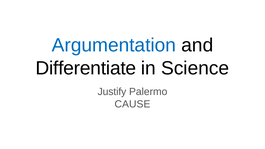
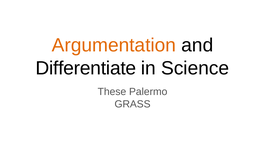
Argumentation colour: blue -> orange
Justify: Justify -> These
CAUSE: CAUSE -> GRASS
